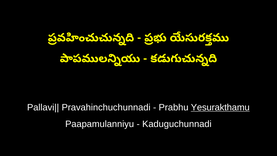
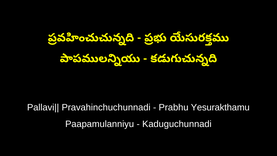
Yesurakthamu underline: present -> none
